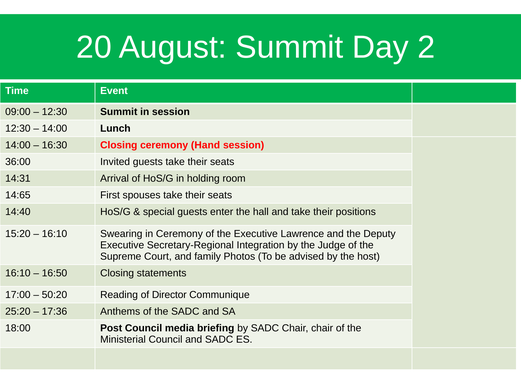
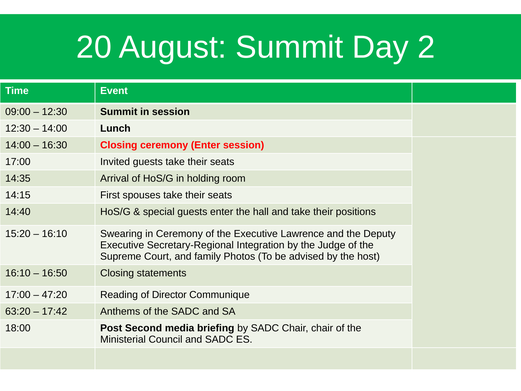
ceremony Hand: Hand -> Enter
36:00 at (18, 162): 36:00 -> 17:00
14:31: 14:31 -> 14:35
14:65: 14:65 -> 14:15
50:20: 50:20 -> 47:20
25:20: 25:20 -> 63:20
17:36: 17:36 -> 17:42
Post Council: Council -> Second
